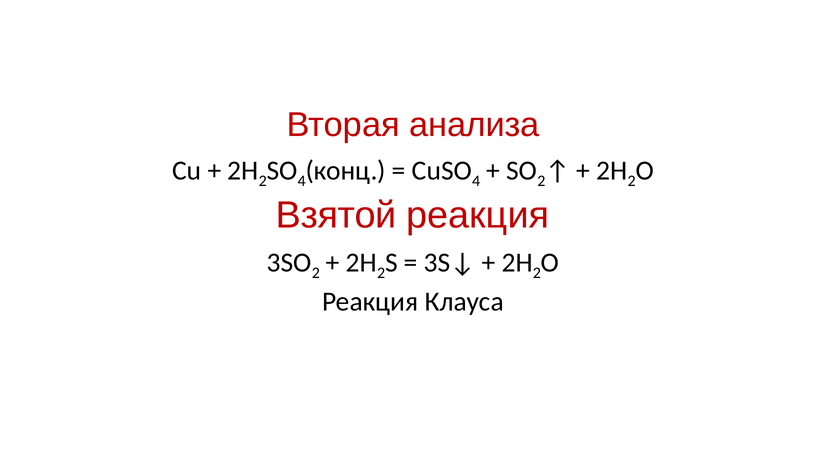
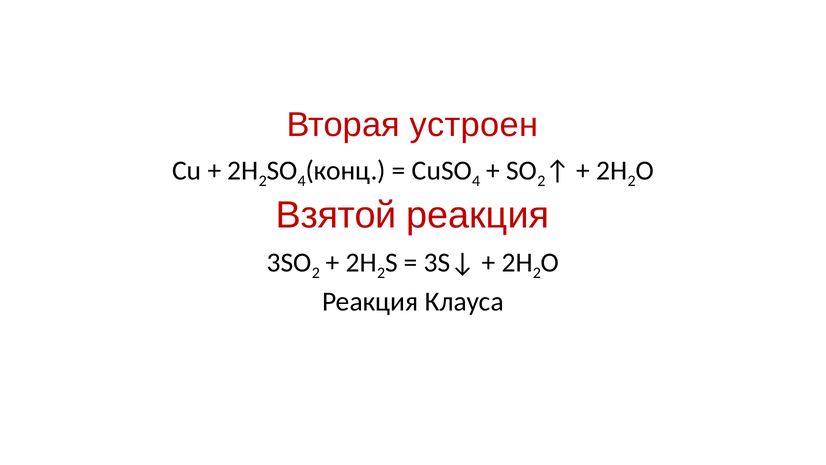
анализа: анализа -> устроен
